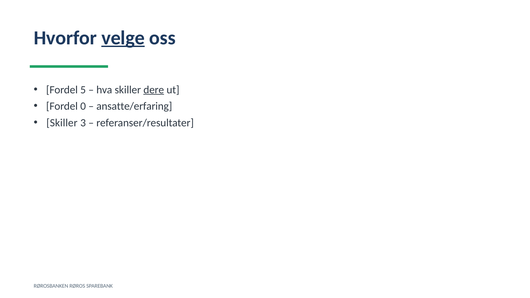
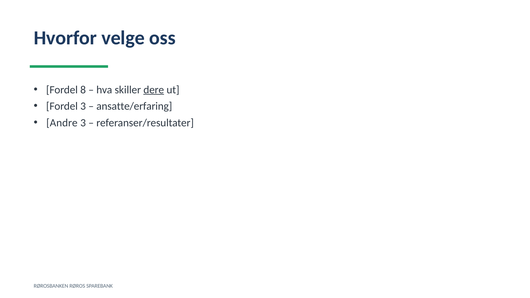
velge underline: present -> none
5: 5 -> 8
Fordel 0: 0 -> 3
Skiller at (62, 123): Skiller -> Andre
